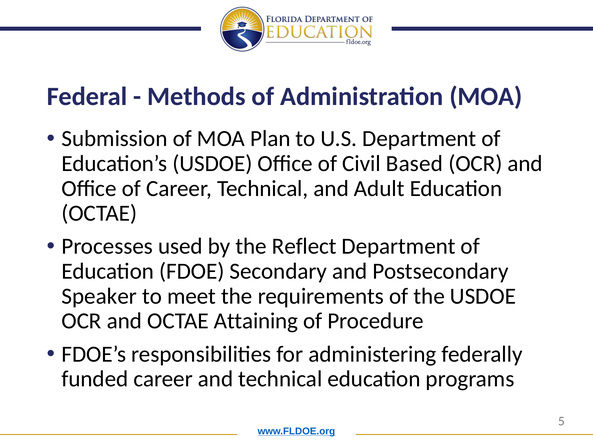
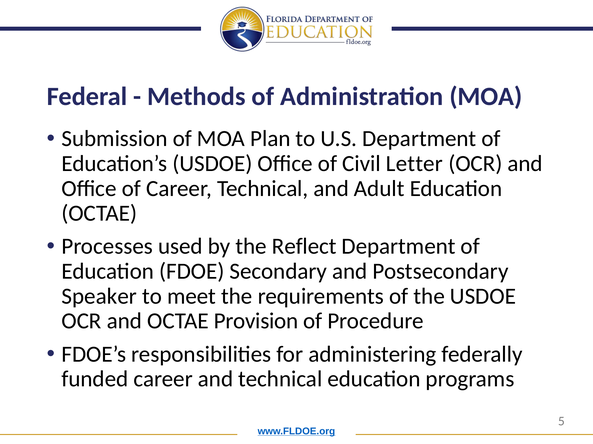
Based: Based -> Letter
Attaining: Attaining -> Provision
